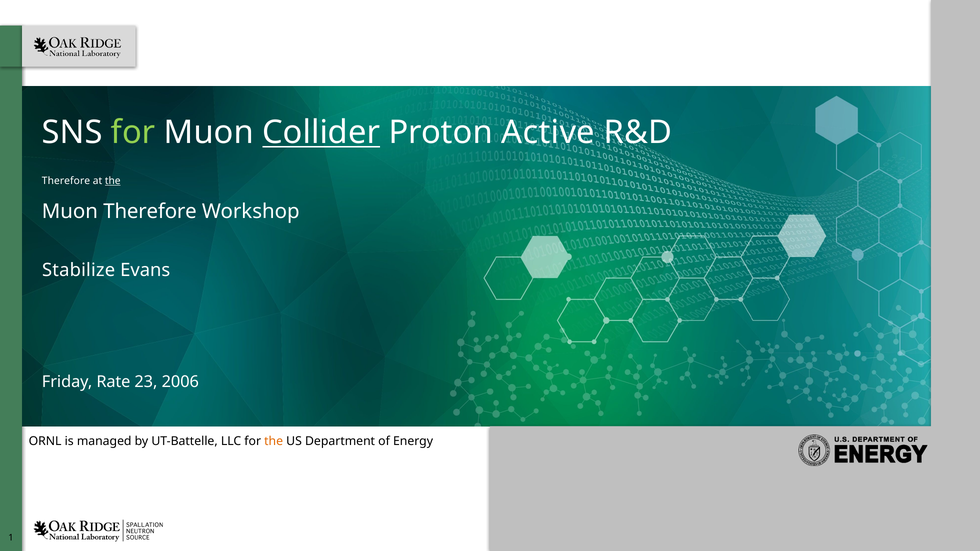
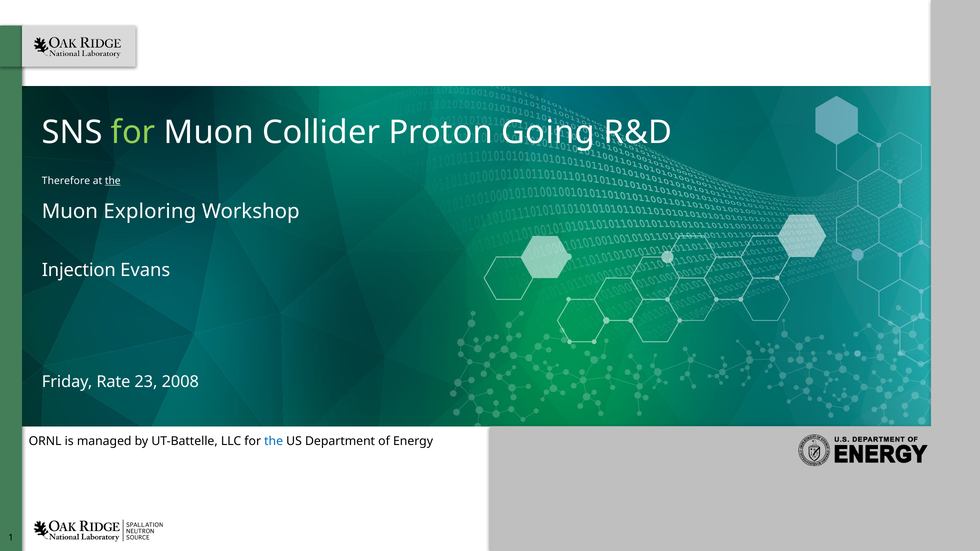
Collider underline: present -> none
Active: Active -> Going
Muon Therefore: Therefore -> Exploring
Stabilize: Stabilize -> Injection
2006: 2006 -> 2008
the at (274, 441) colour: orange -> blue
